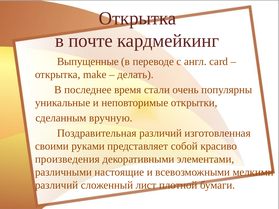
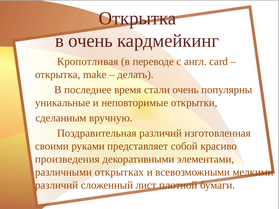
в почте: почте -> очень
Выпущенные: Выпущенные -> Кропотливая
настоящие: настоящие -> открытках
